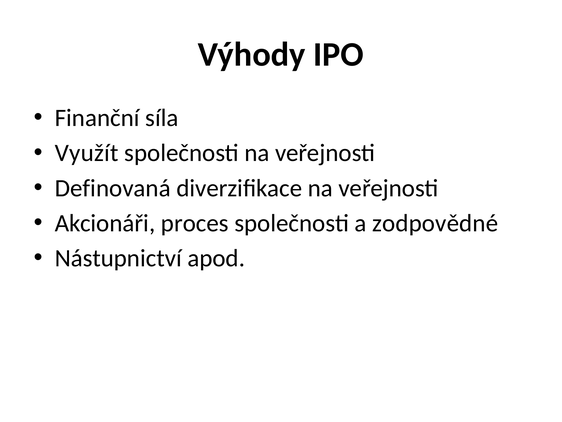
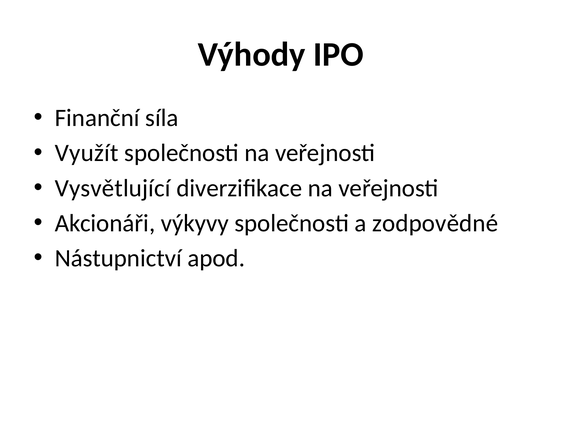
Definovaná: Definovaná -> Vysvětlující
proces: proces -> výkyvy
